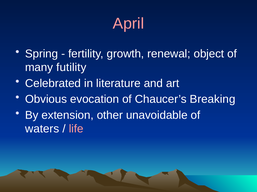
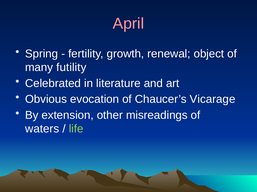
Breaking: Breaking -> Vicarage
unavoidable: unavoidable -> misreadings
life colour: pink -> light green
